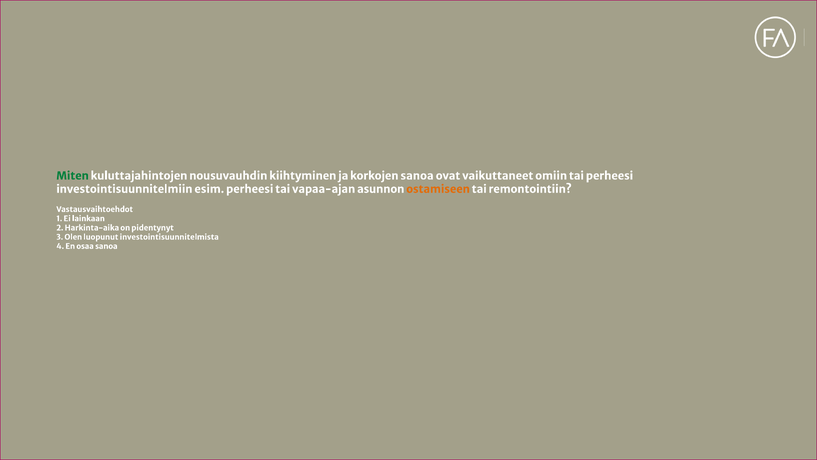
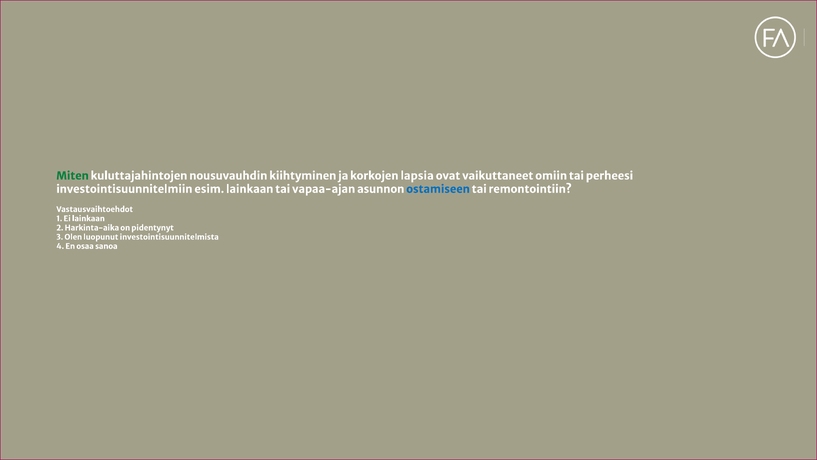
korkojen sanoa: sanoa -> lapsia
esim perheesi: perheesi -> lainkaan
ostamiseen colour: orange -> blue
